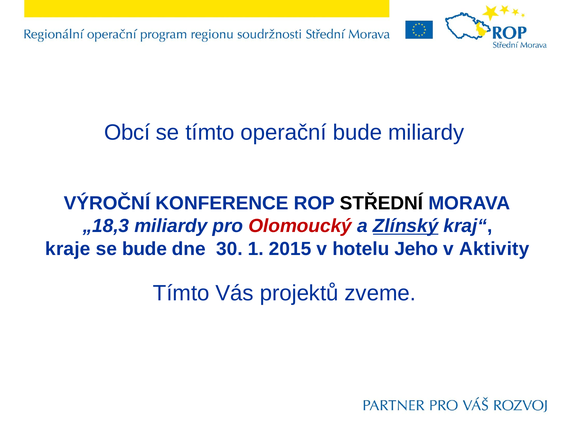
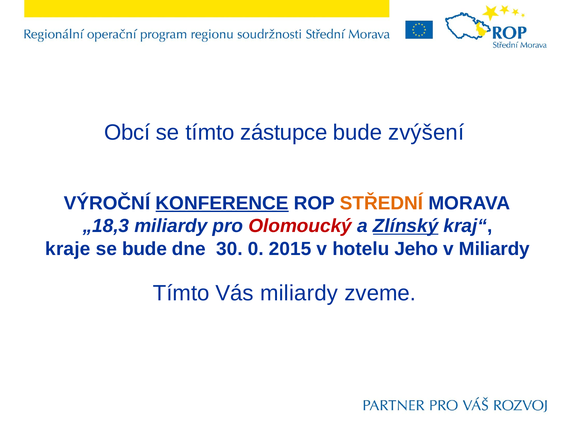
operační: operační -> zástupce
bude miliardy: miliardy -> zvýšení
KONFERENCE underline: none -> present
STŘEDNÍ colour: black -> orange
1: 1 -> 0
v Aktivity: Aktivity -> Miliardy
Vás projektů: projektů -> miliardy
